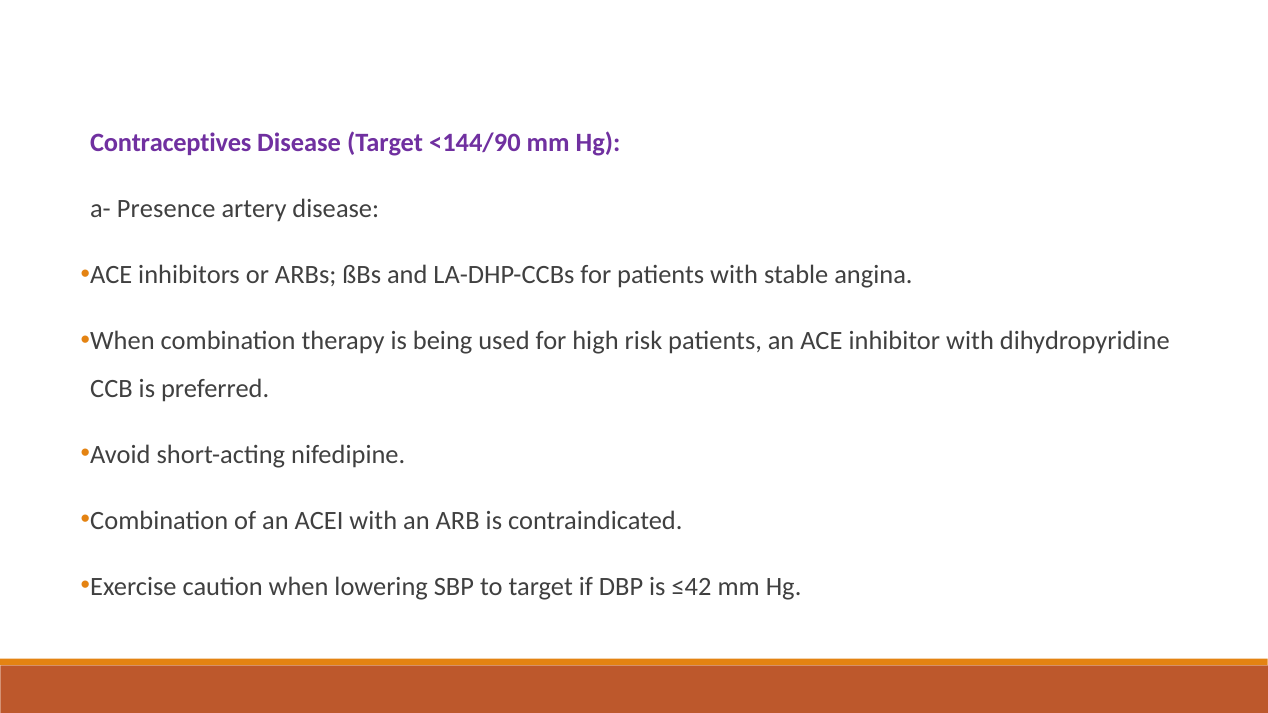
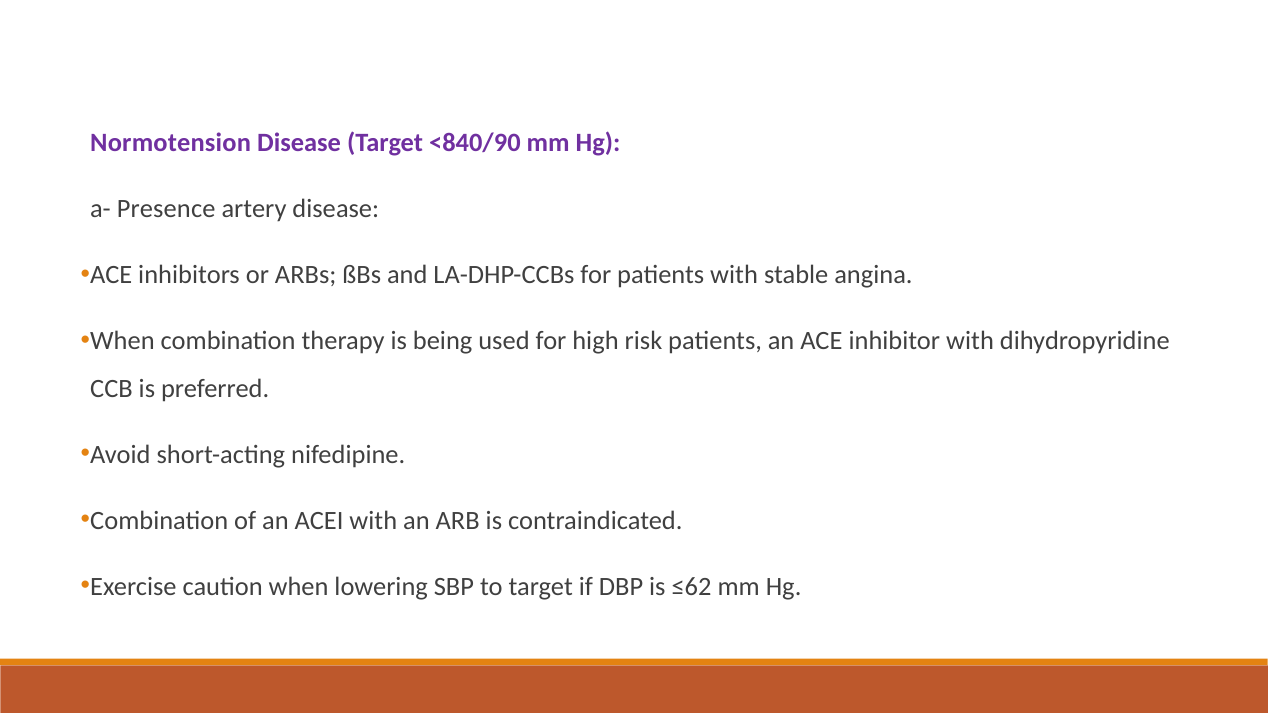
Contraceptives: Contraceptives -> Normotension
<144/90: <144/90 -> <840/90
≤42: ≤42 -> ≤62
